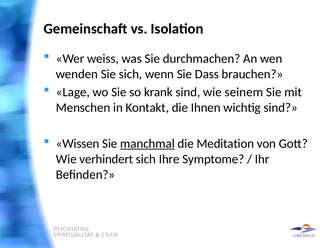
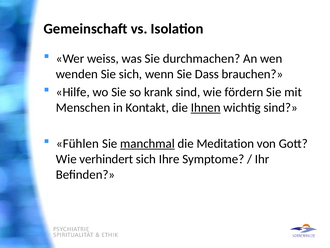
Lage: Lage -> Hilfe
seinem: seinem -> fördern
Ihnen underline: none -> present
Wissen: Wissen -> Fühlen
